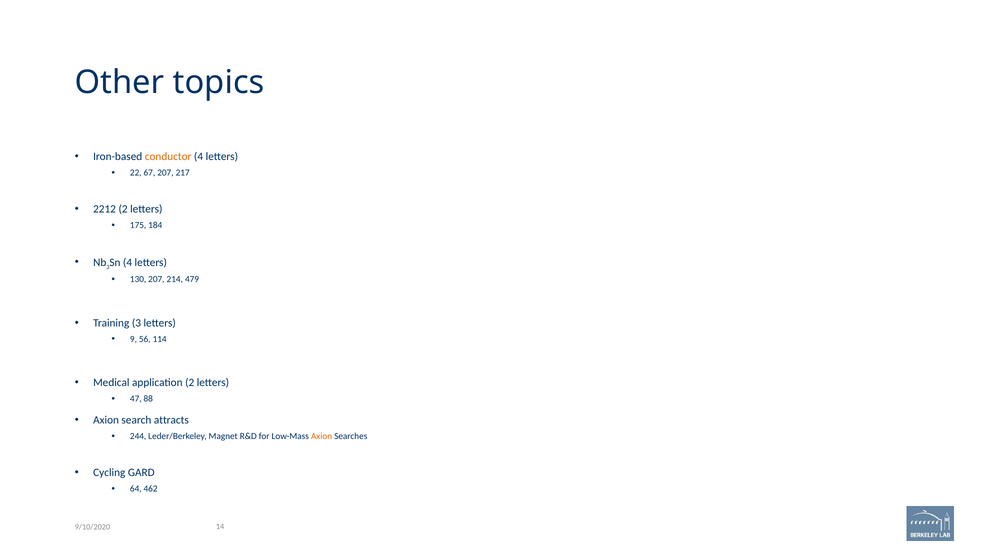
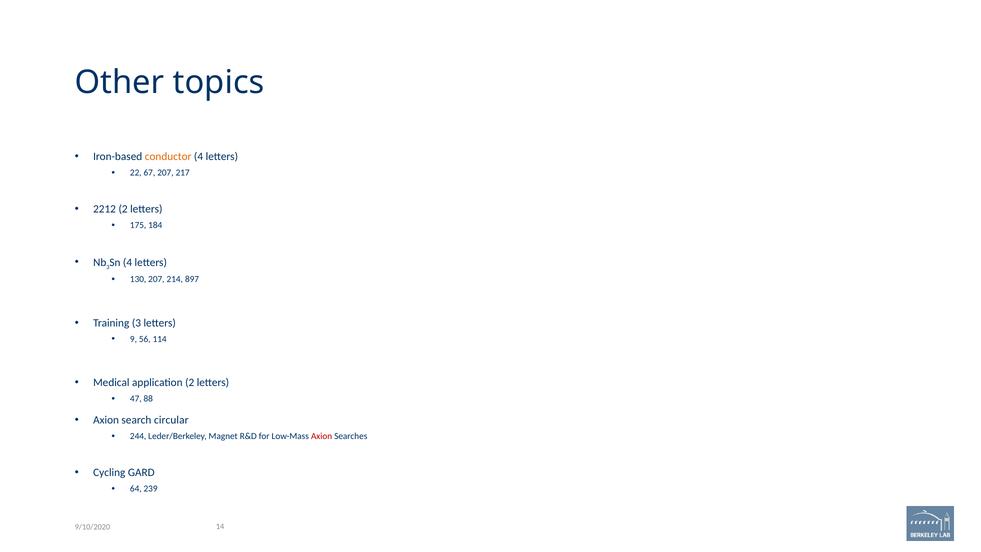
479: 479 -> 897
attracts: attracts -> circular
Axion at (322, 436) colour: orange -> red
462: 462 -> 239
